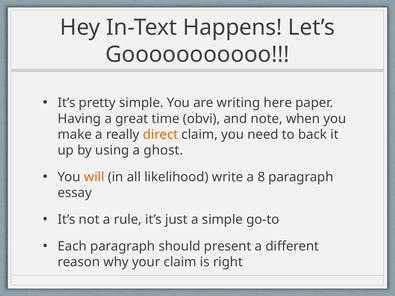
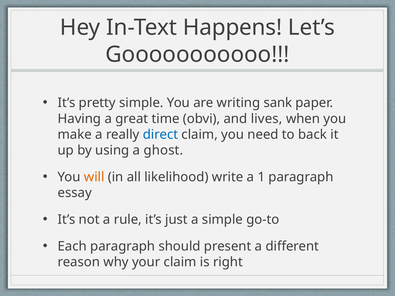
here: here -> sank
note: note -> lives
direct colour: orange -> blue
8: 8 -> 1
